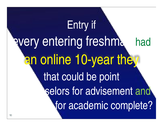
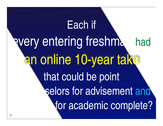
Entry: Entry -> Each
they: they -> take
and colour: light green -> light blue
